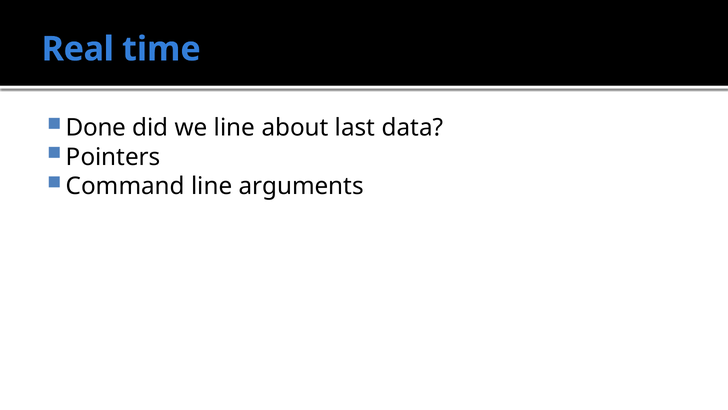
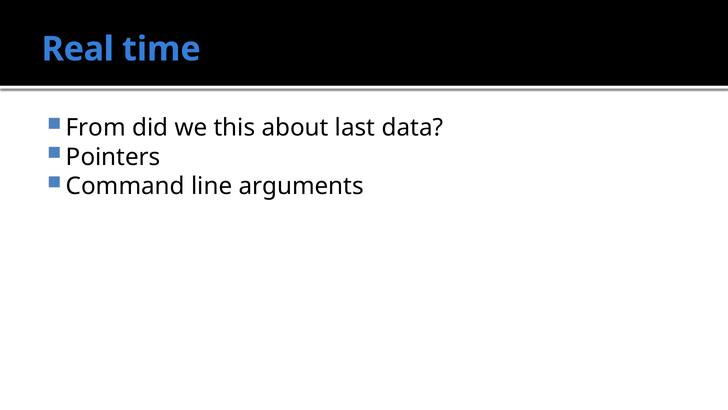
Done: Done -> From
we line: line -> this
